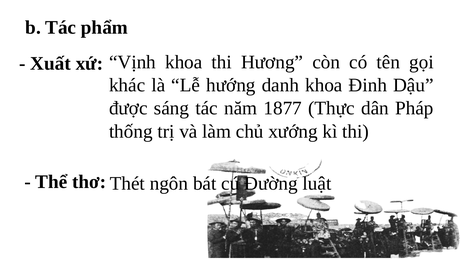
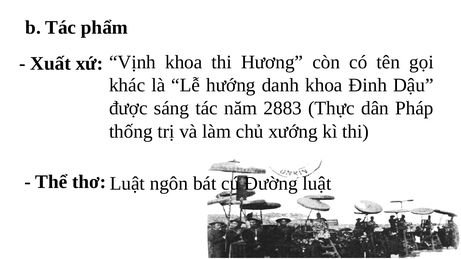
1877: 1877 -> 2883
thơ Thét: Thét -> Luật
